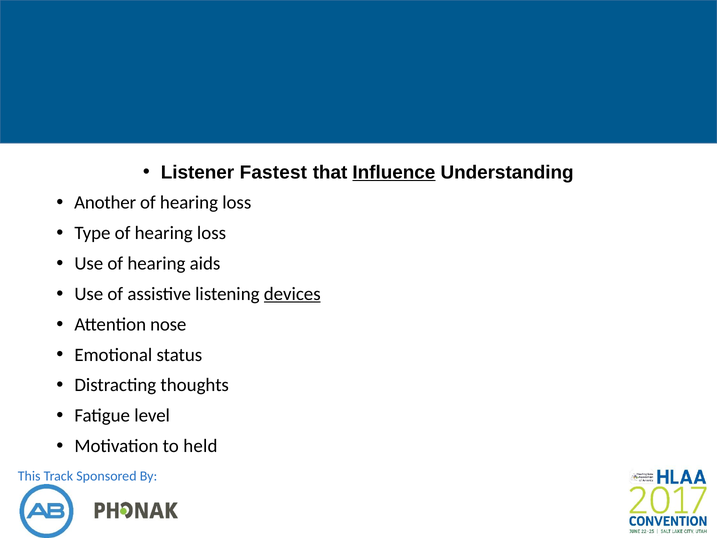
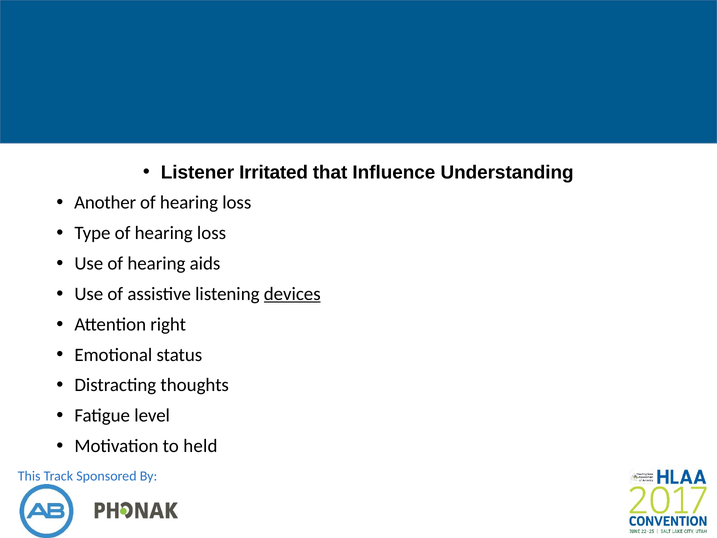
Fastest: Fastest -> Irritated
Influence underline: present -> none
nose: nose -> right
